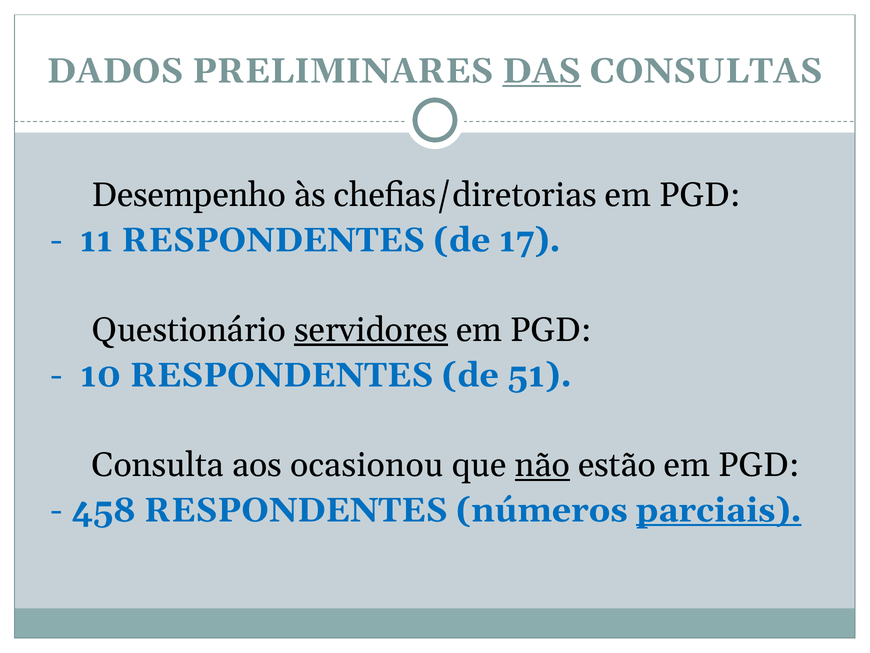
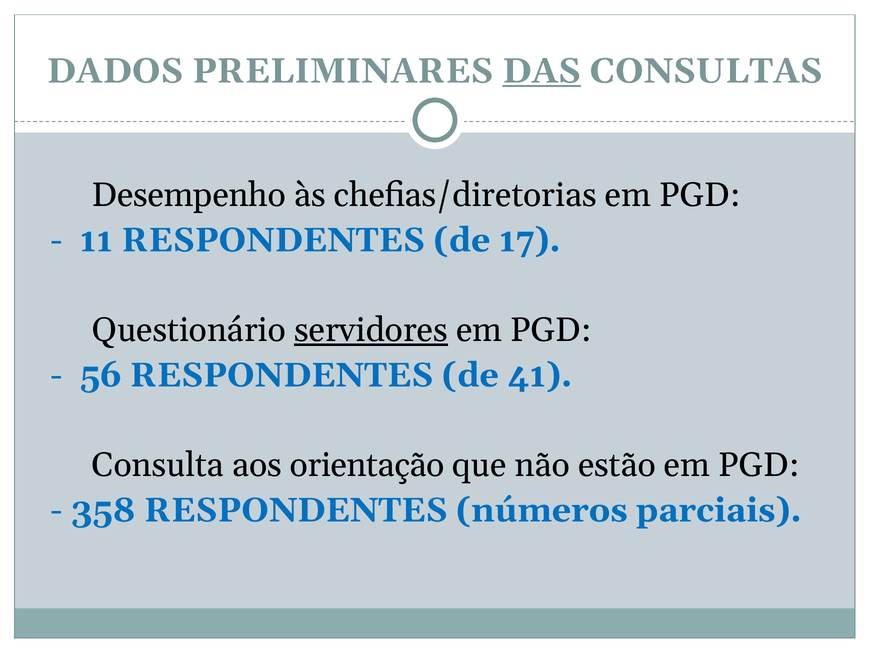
10: 10 -> 56
51: 51 -> 41
ocasionou: ocasionou -> orientação
não underline: present -> none
458: 458 -> 358
parciais underline: present -> none
